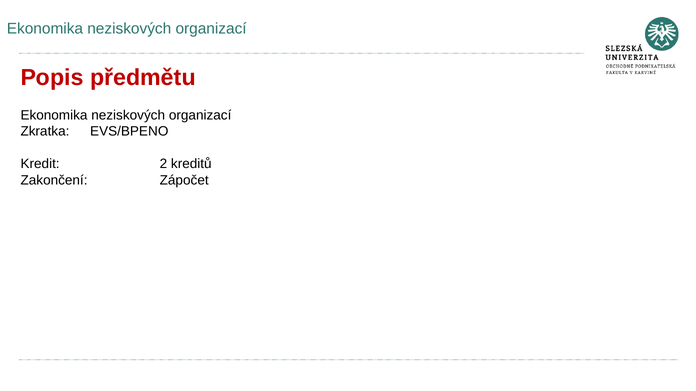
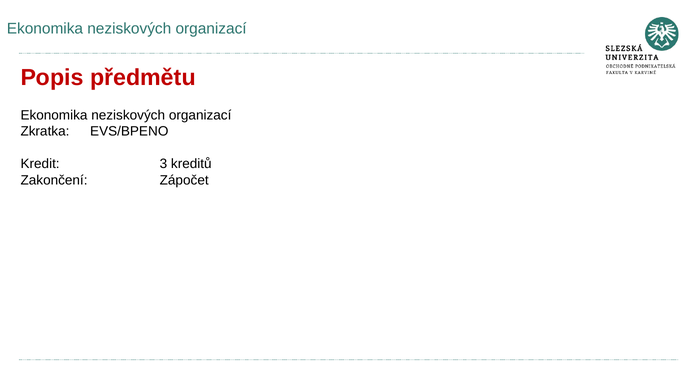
2: 2 -> 3
